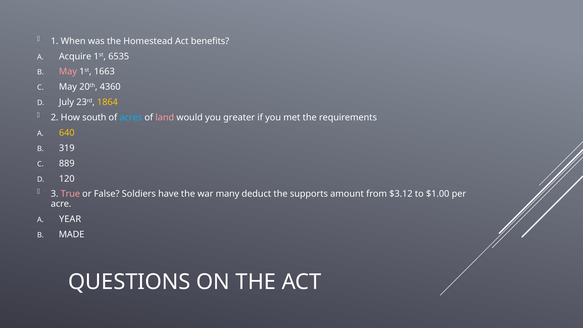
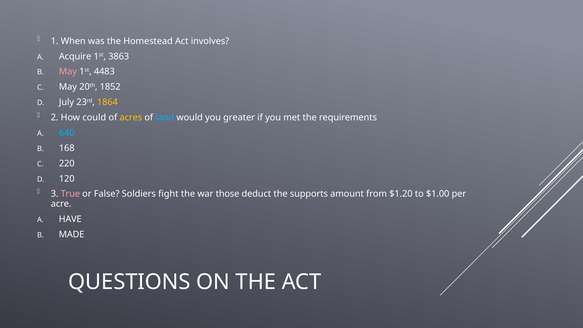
benefits: benefits -> involves
6535: 6535 -> 3863
1663: 1663 -> 4483
4360: 4360 -> 1852
south: south -> could
acres colour: light blue -> yellow
land colour: pink -> light blue
640 colour: yellow -> light blue
319: 319 -> 168
889: 889 -> 220
have: have -> fight
many: many -> those
$3.12: $3.12 -> $1.20
YEAR: YEAR -> HAVE
